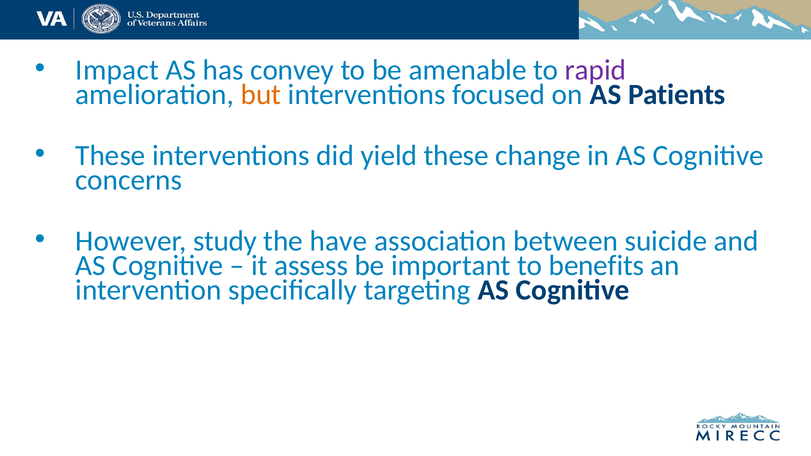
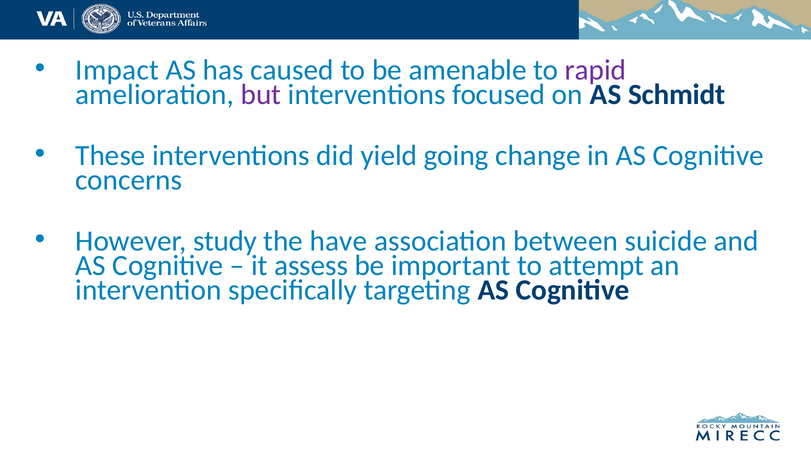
convey: convey -> caused
but colour: orange -> purple
Patients: Patients -> Schmidt
yield these: these -> going
benefits: benefits -> attempt
